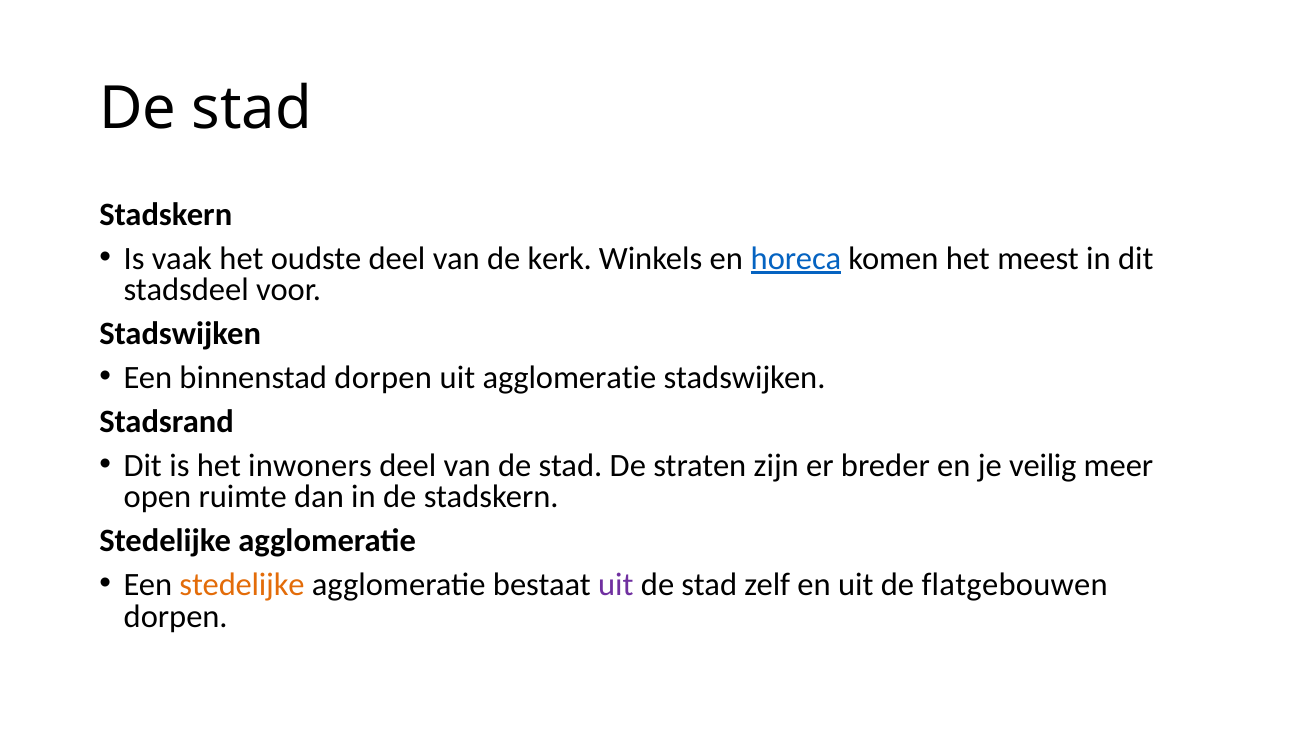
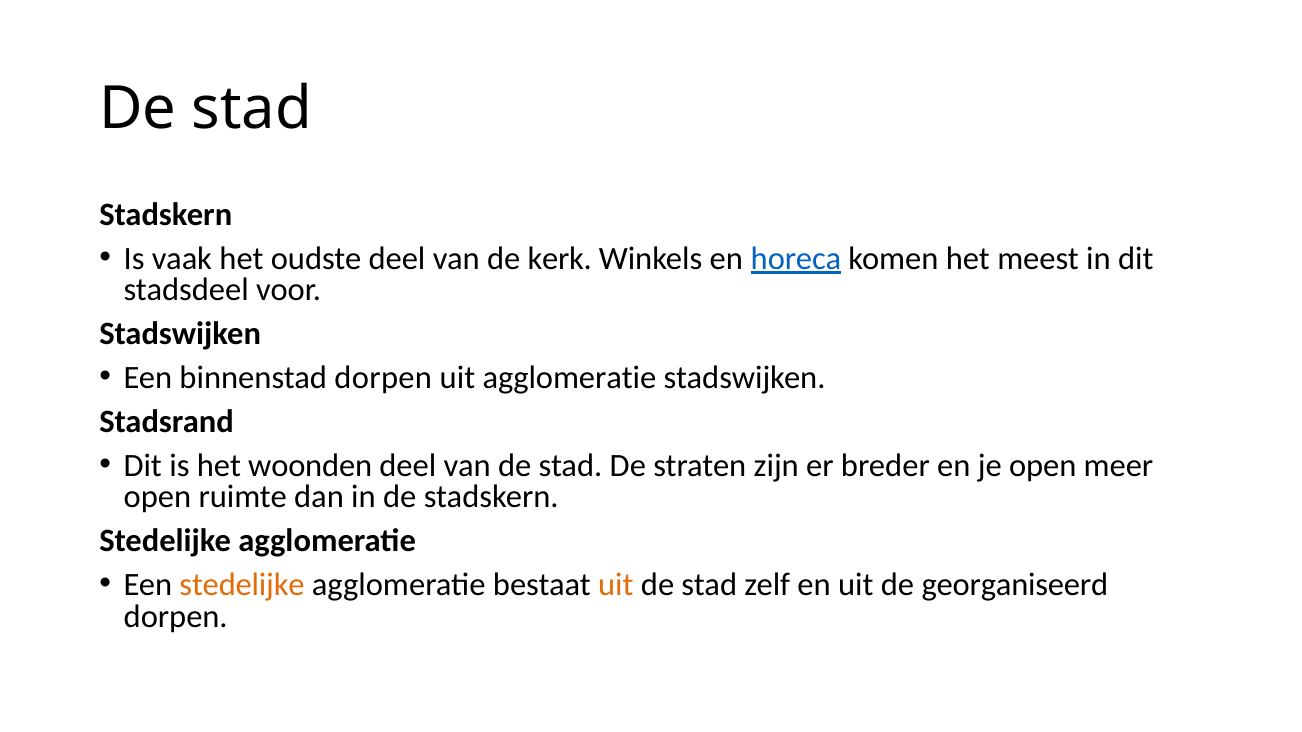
inwoners: inwoners -> woonden
je veilig: veilig -> open
uit at (616, 585) colour: purple -> orange
flatgebouwen: flatgebouwen -> georganiseerd
